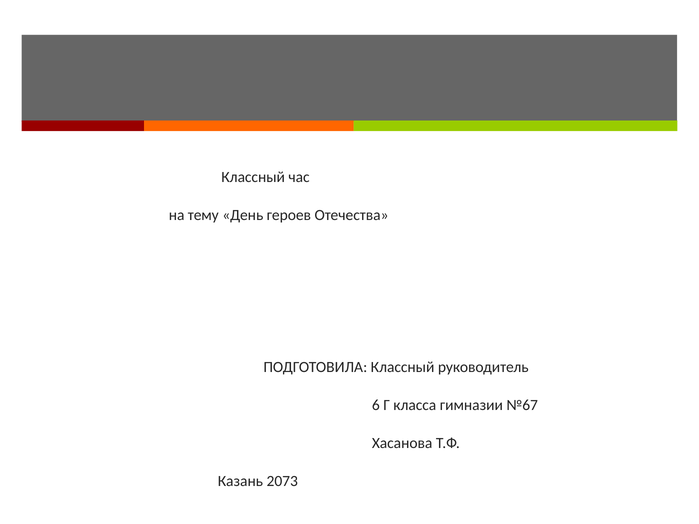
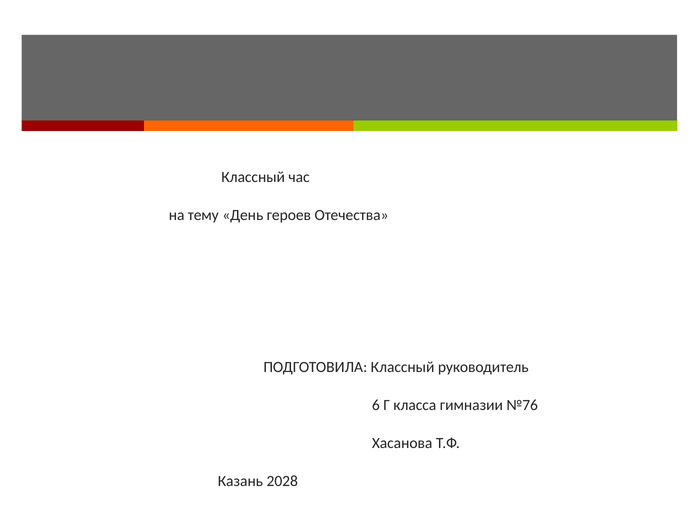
№67: №67 -> №76
2073: 2073 -> 2028
